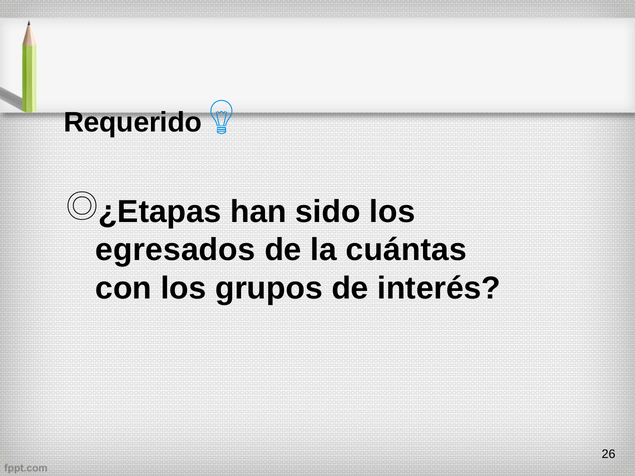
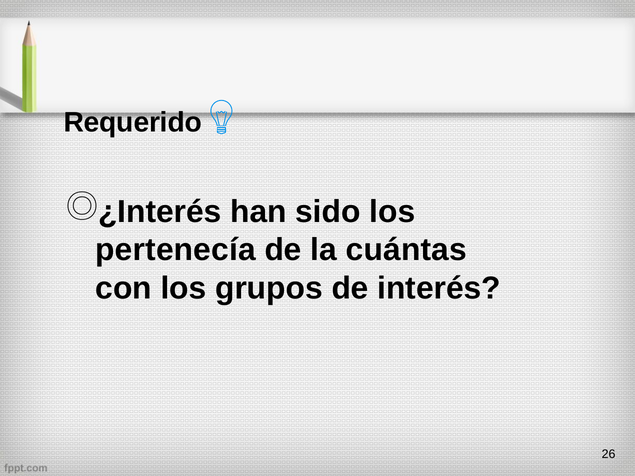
¿Etapas: ¿Etapas -> ¿Interés
egresados: egresados -> pertenecía
